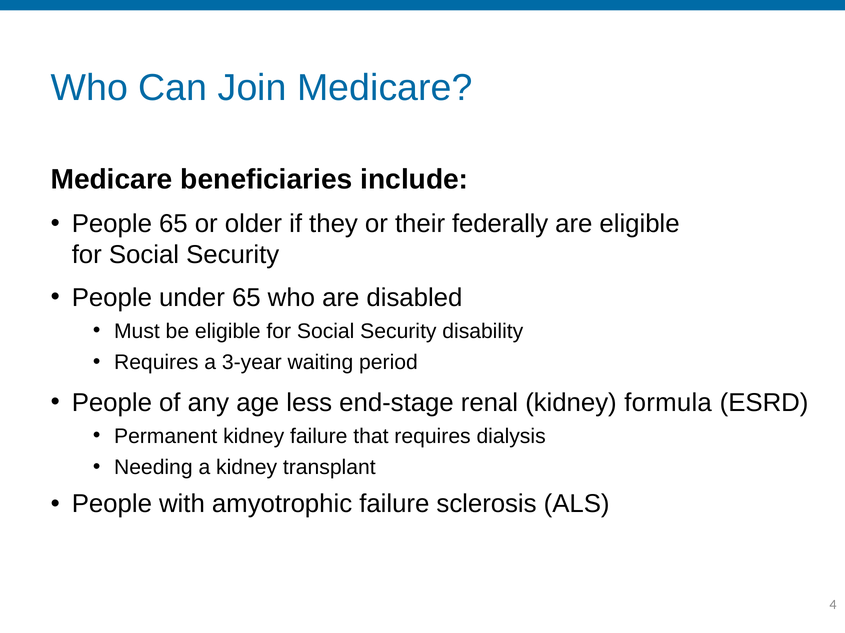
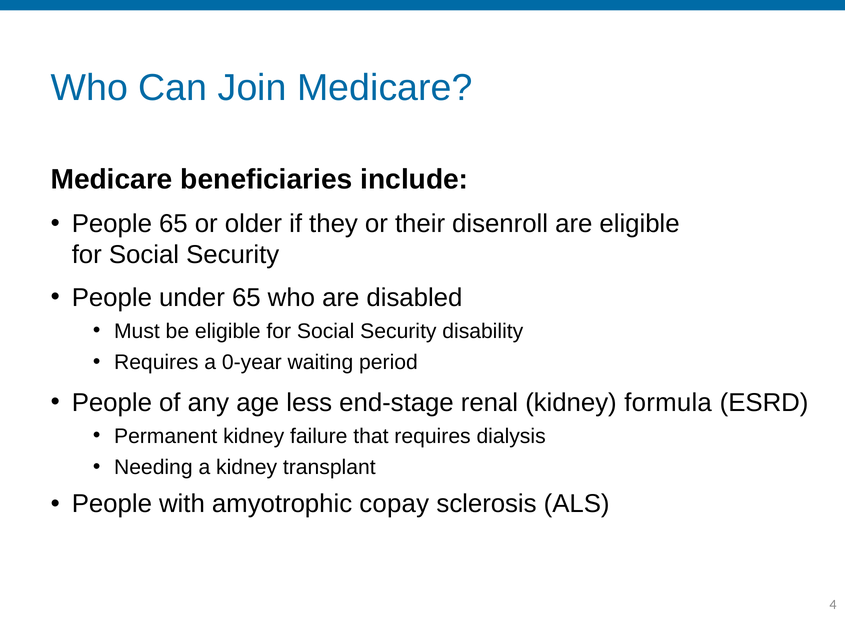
federally: federally -> disenroll
3-year: 3-year -> 0-year
amyotrophic failure: failure -> copay
